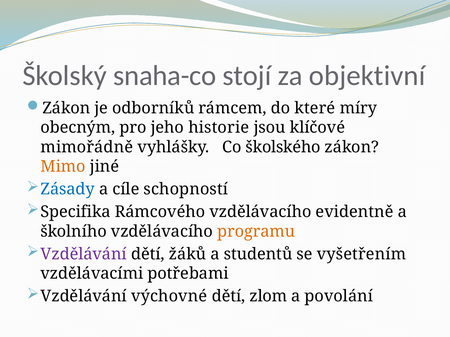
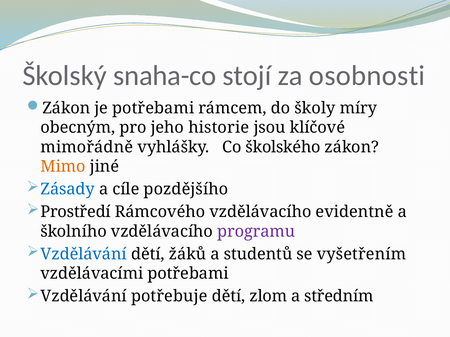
objektivní: objektivní -> osobnosti
je odborníků: odborníků -> potřebami
které: které -> školy
schopností: schopností -> pozdějšího
Specifika: Specifika -> Prostředí
programu colour: orange -> purple
Vzdělávání at (84, 254) colour: purple -> blue
výchovné: výchovné -> potřebuje
povolání: povolání -> středním
